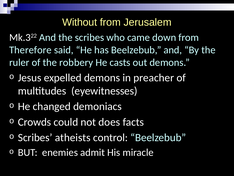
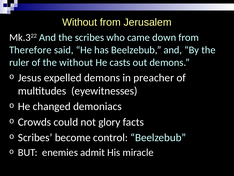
the robbery: robbery -> without
does: does -> glory
atheists: atheists -> become
